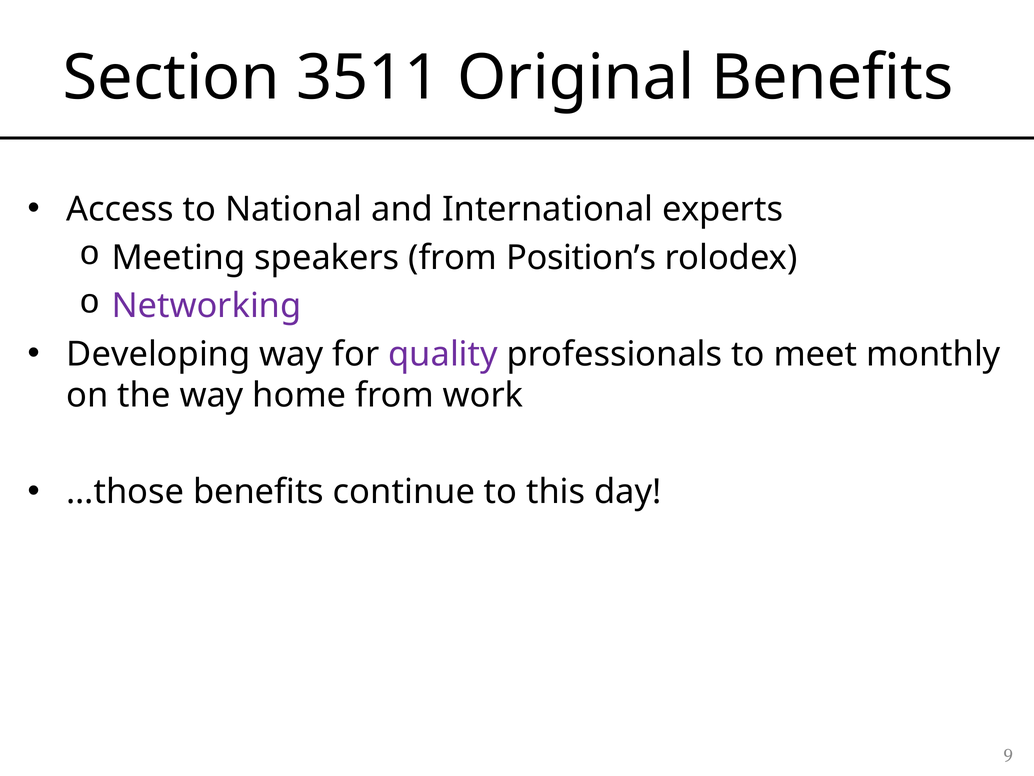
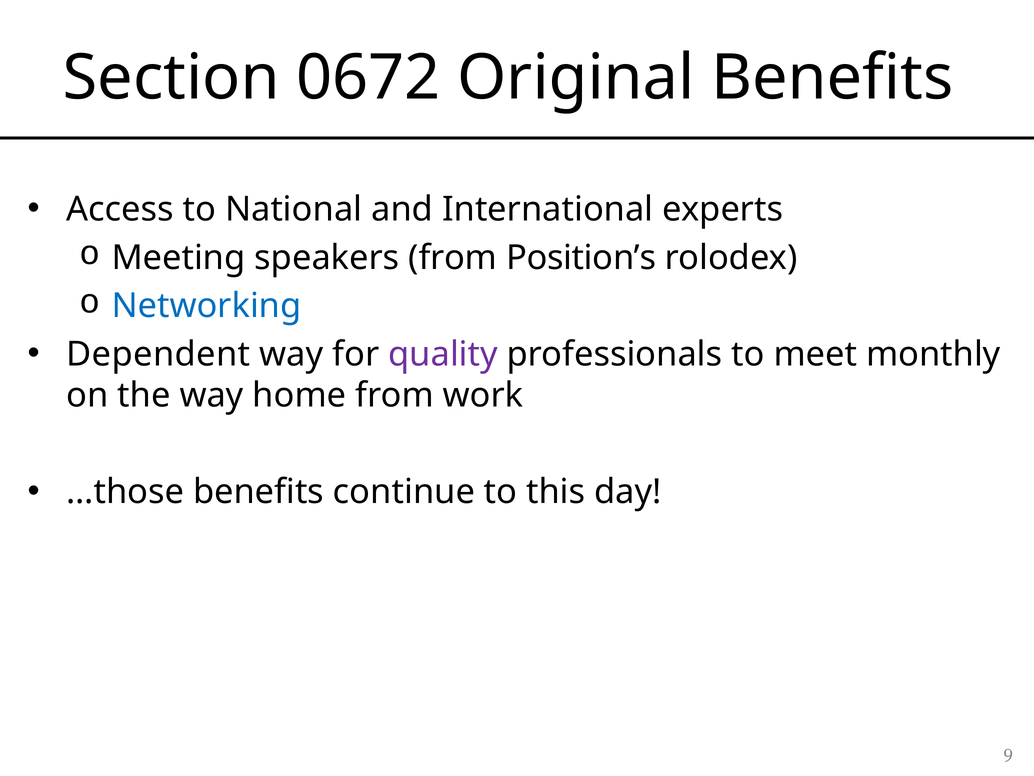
3511: 3511 -> 0672
Networking colour: purple -> blue
Developing: Developing -> Dependent
